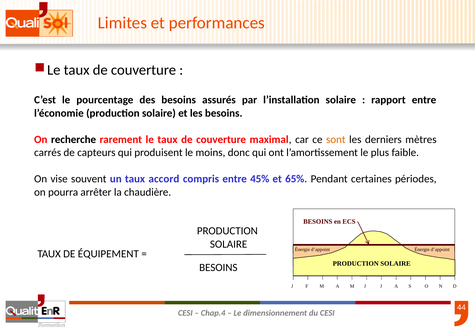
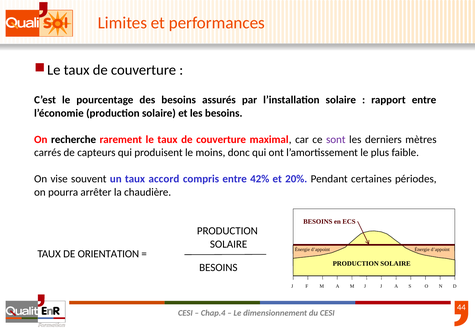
sont colour: orange -> purple
45%: 45% -> 42%
65%: 65% -> 20%
ÉQUIPEMENT: ÉQUIPEMENT -> ORIENTATION
